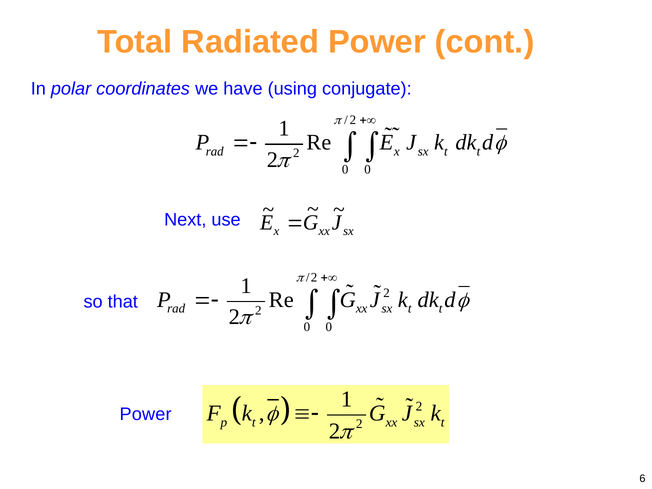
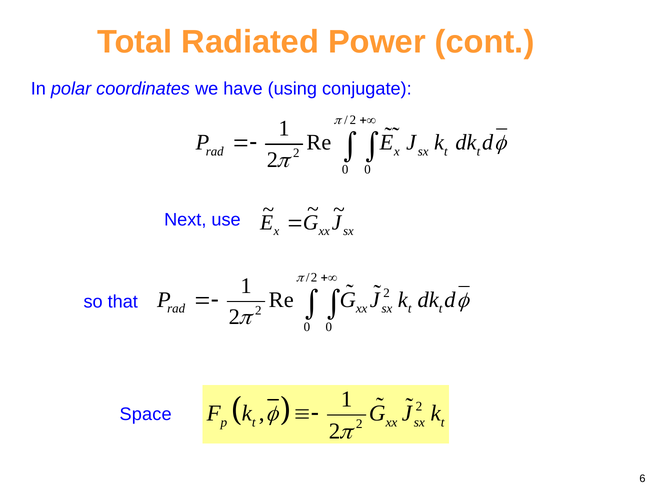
Power at (146, 414): Power -> Space
